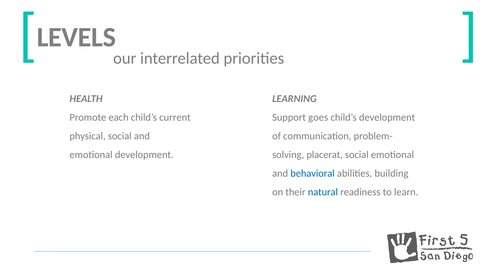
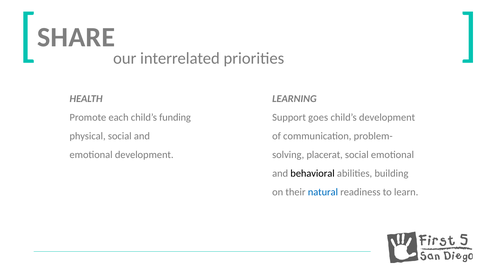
LEVELS: LEVELS -> SHARE
current: current -> funding
behavioral colour: blue -> black
